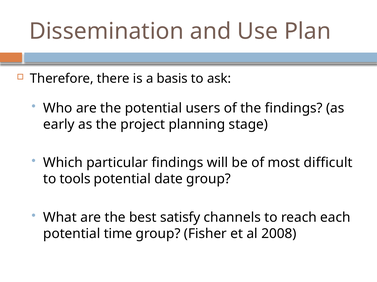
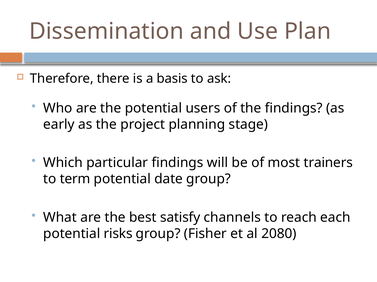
difficult: difficult -> trainers
tools: tools -> term
time: time -> risks
2008: 2008 -> 2080
